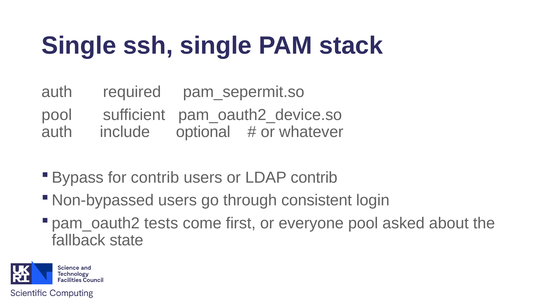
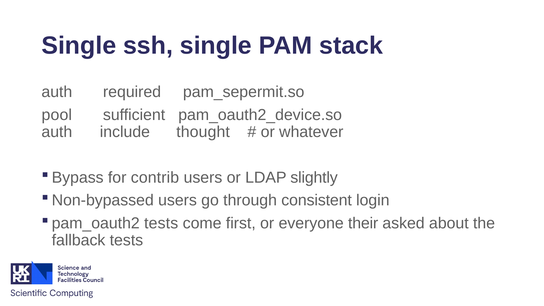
optional: optional -> thought
LDAP contrib: contrib -> slightly
everyone pool: pool -> their
fallback state: state -> tests
